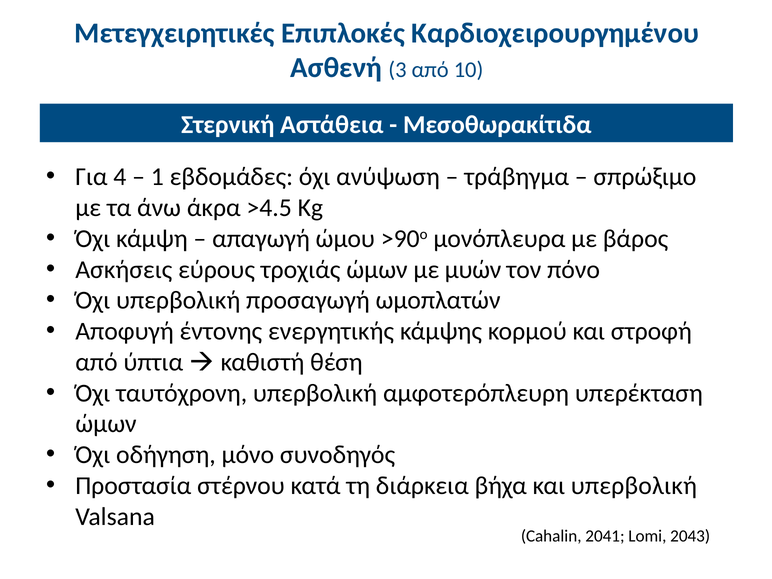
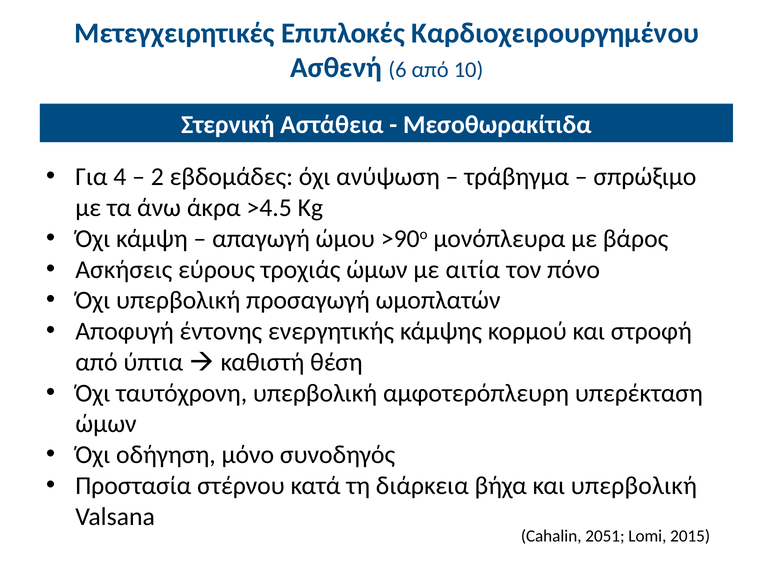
3: 3 -> 6
1: 1 -> 2
μυών: μυών -> αιτία
2041: 2041 -> 2051
2043: 2043 -> 2015
